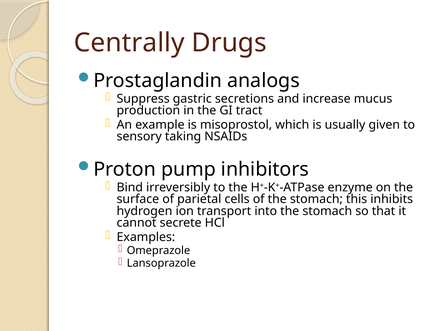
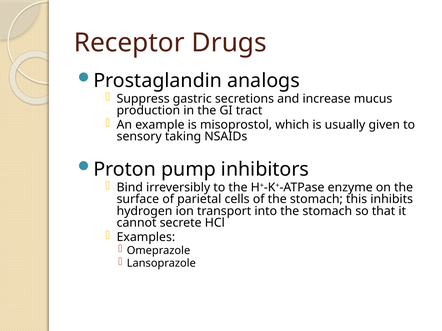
Centrally: Centrally -> Receptor
